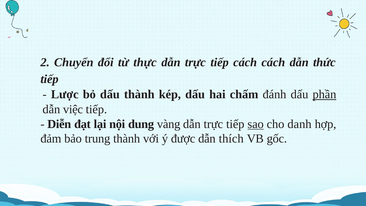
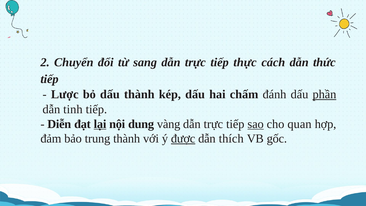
thực: thực -> sang
tiếp cách: cách -> thực
việc: việc -> tinh
lại underline: none -> present
danh: danh -> quan
được underline: none -> present
